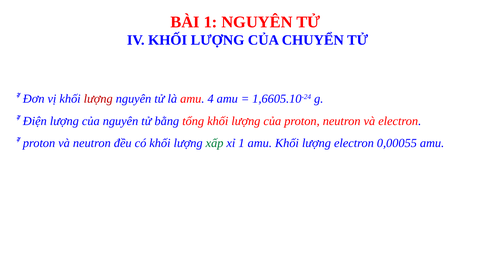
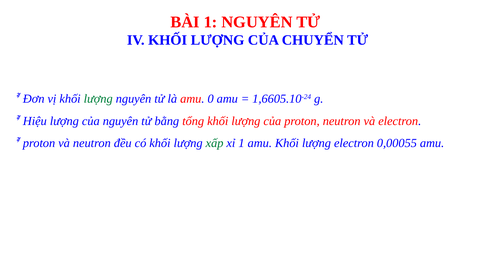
lượng at (98, 99) colour: red -> green
4: 4 -> 0
Điện: Điện -> Hiệu
